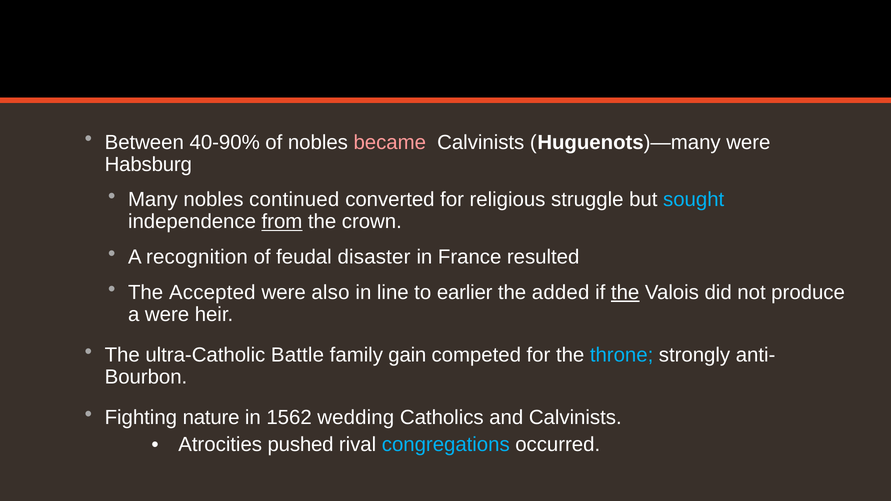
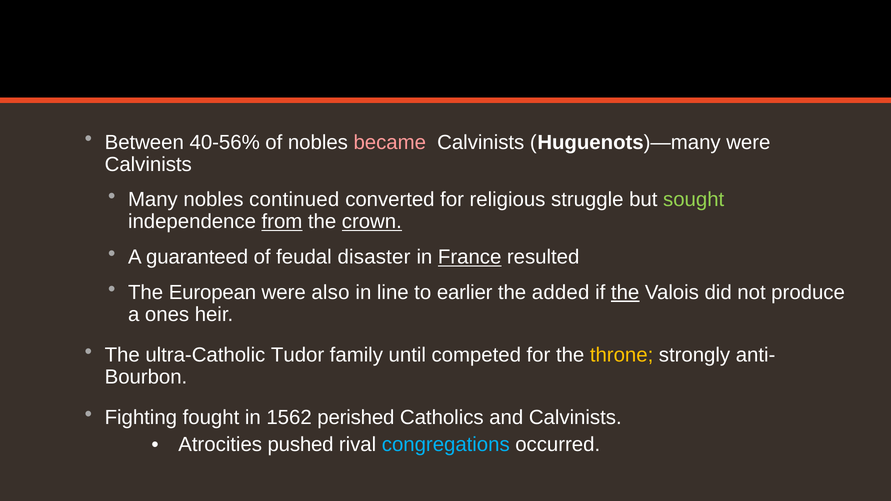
40-90%: 40-90% -> 40-56%
Habsburg at (148, 164): Habsburg -> Calvinists
sought colour: light blue -> light green
crown underline: none -> present
recognition: recognition -> guaranteed
France underline: none -> present
Accepted: Accepted -> European
a were: were -> ones
Battle: Battle -> Tudor
gain: gain -> until
throne colour: light blue -> yellow
nature: nature -> fought
wedding: wedding -> perished
